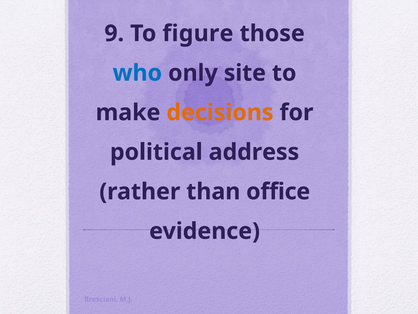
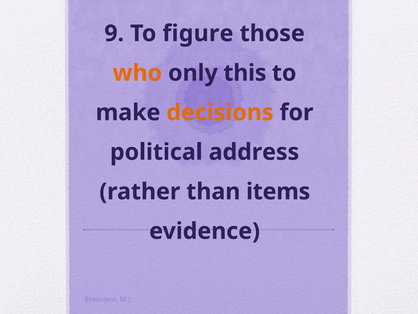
who colour: blue -> orange
site: site -> this
office: office -> items
